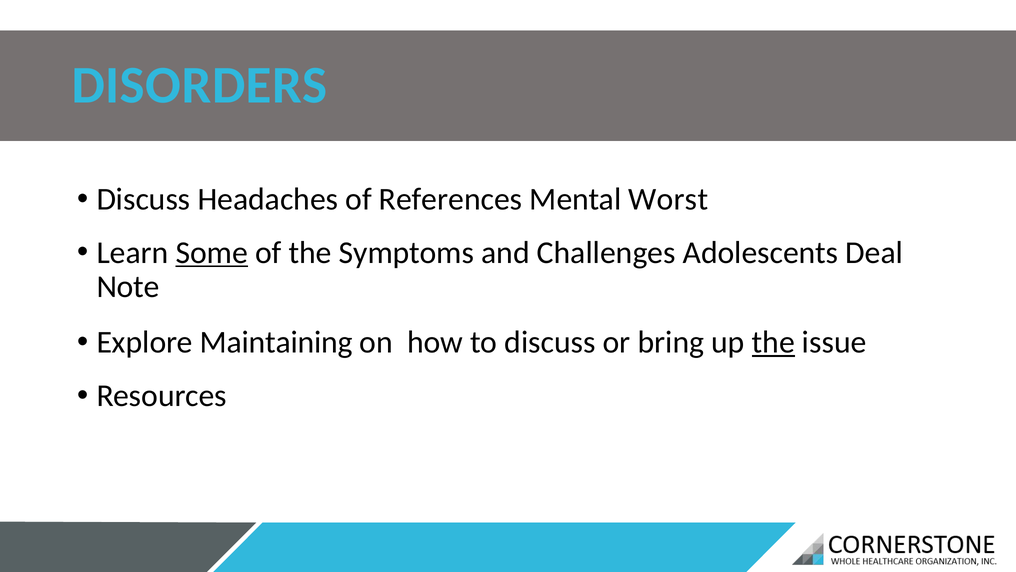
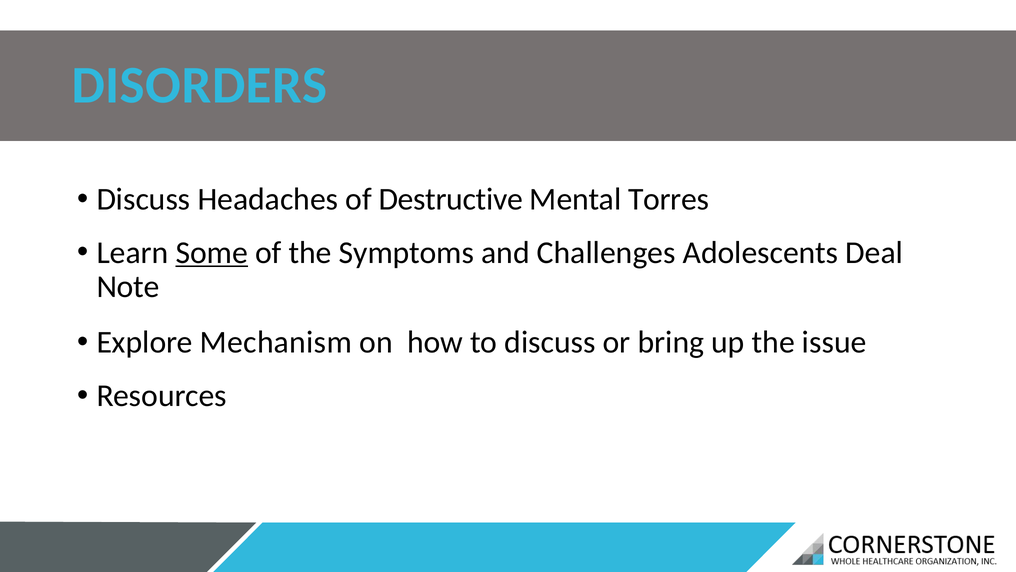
References: References -> Destructive
Worst: Worst -> Torres
Maintaining: Maintaining -> Mechanism
the at (773, 342) underline: present -> none
